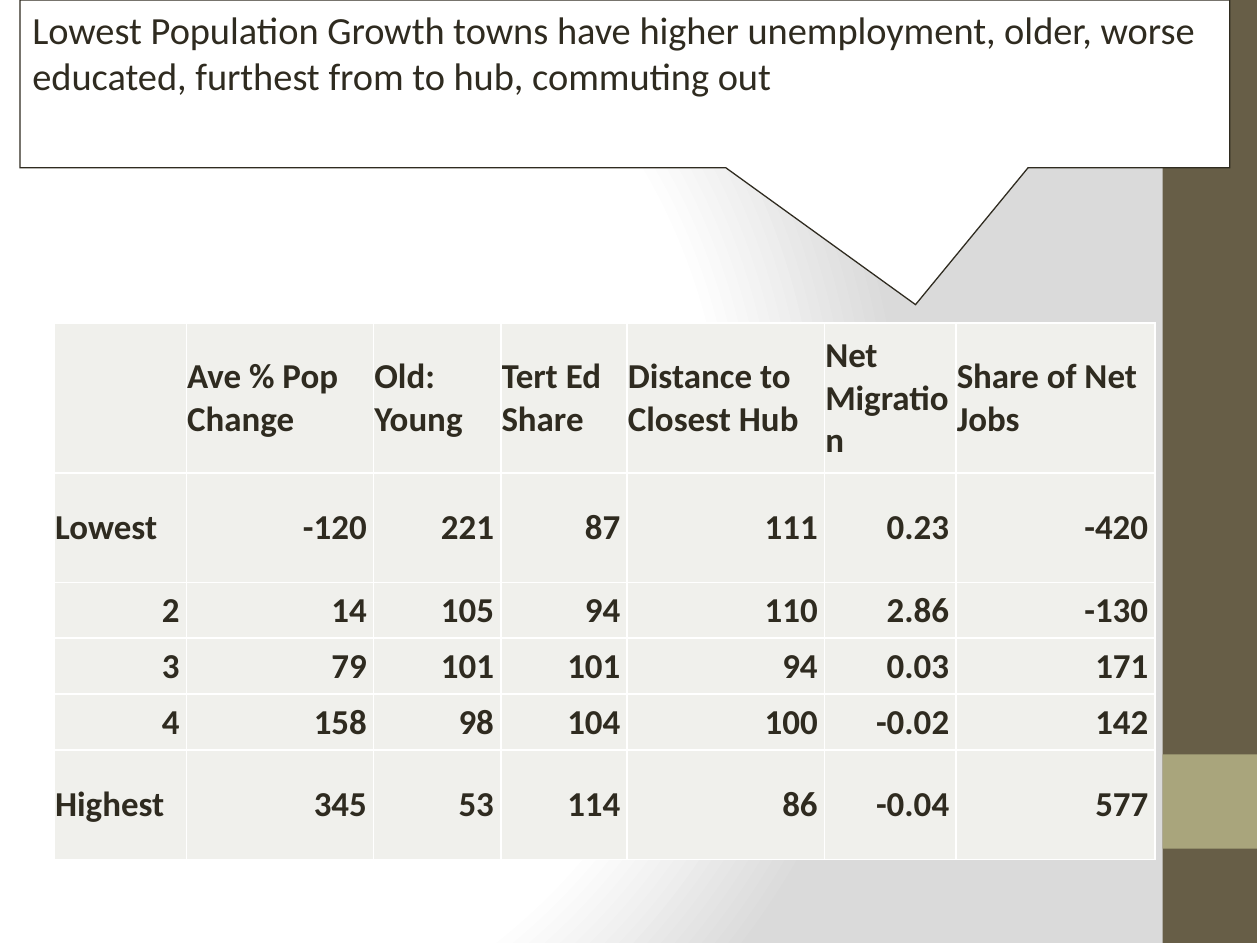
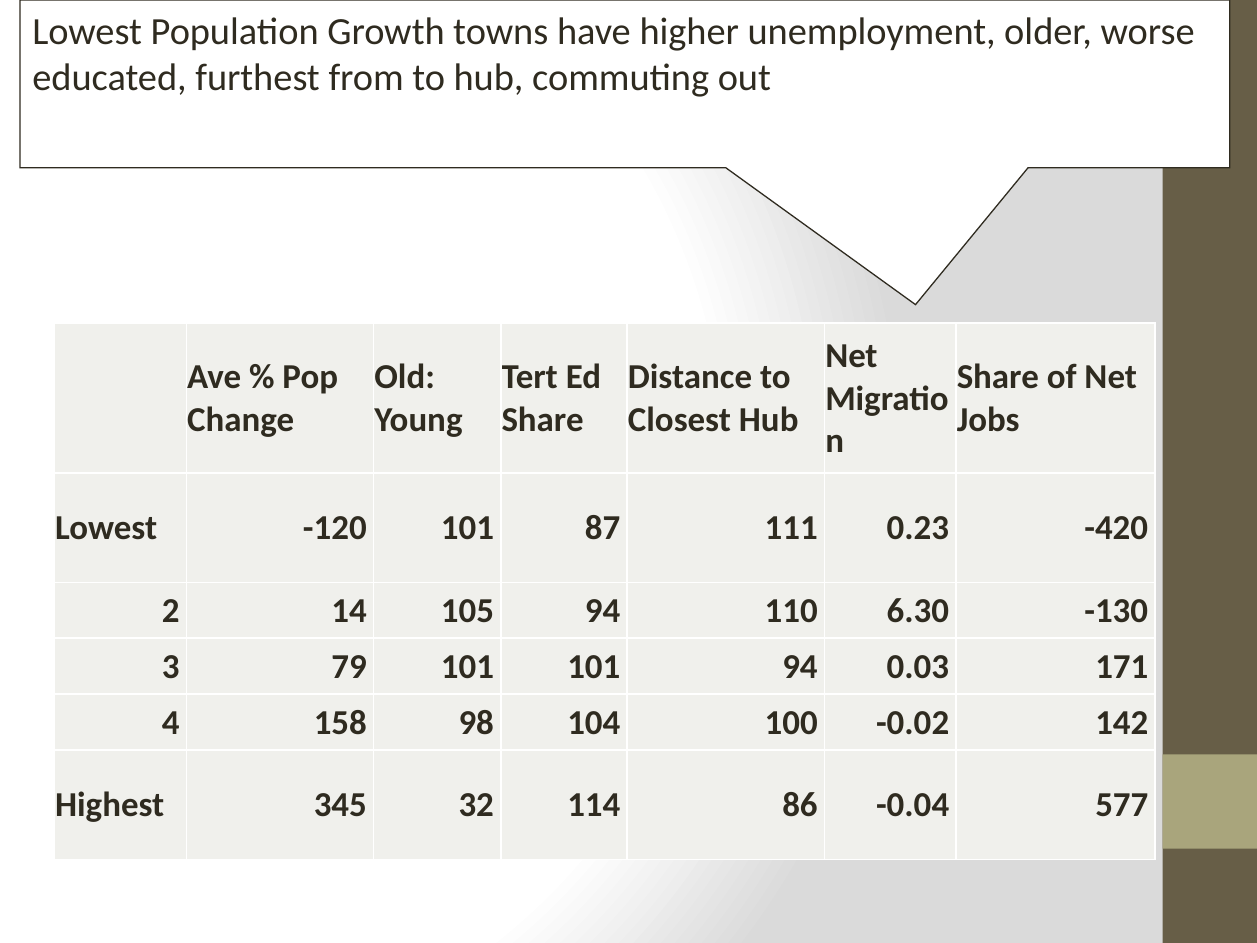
-120 221: 221 -> 101
2.86: 2.86 -> 6.30
53: 53 -> 32
